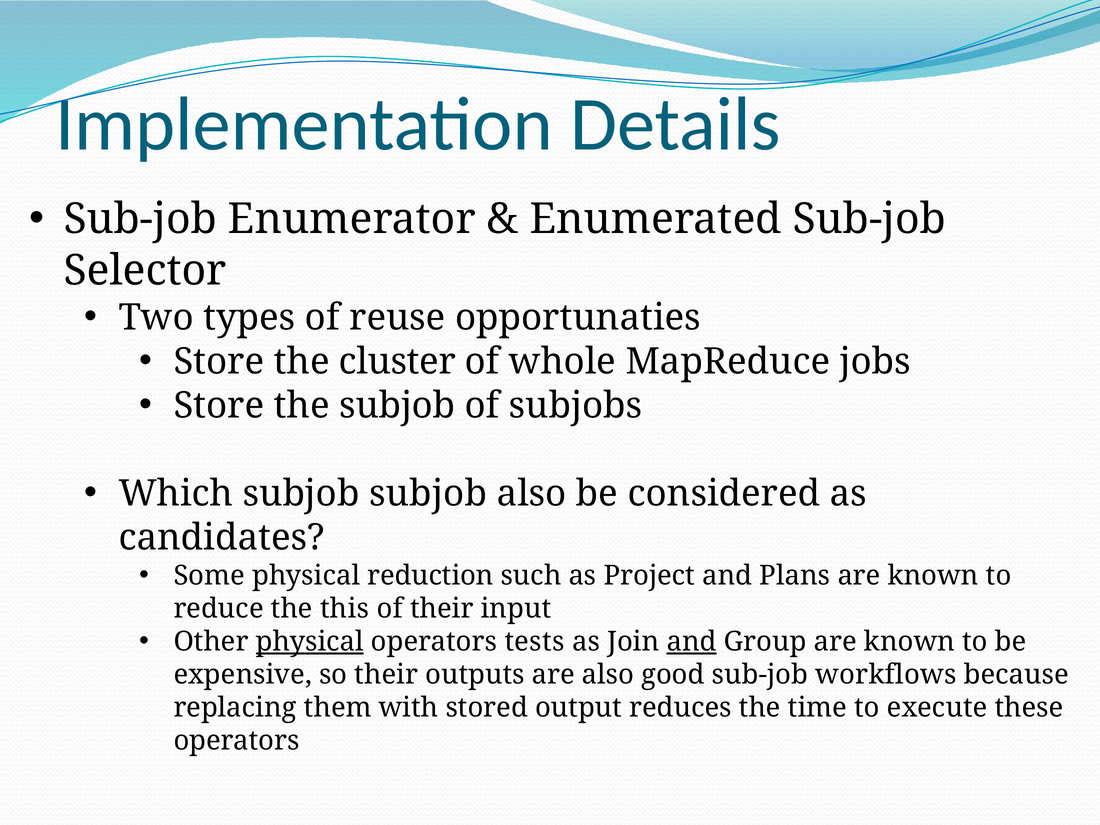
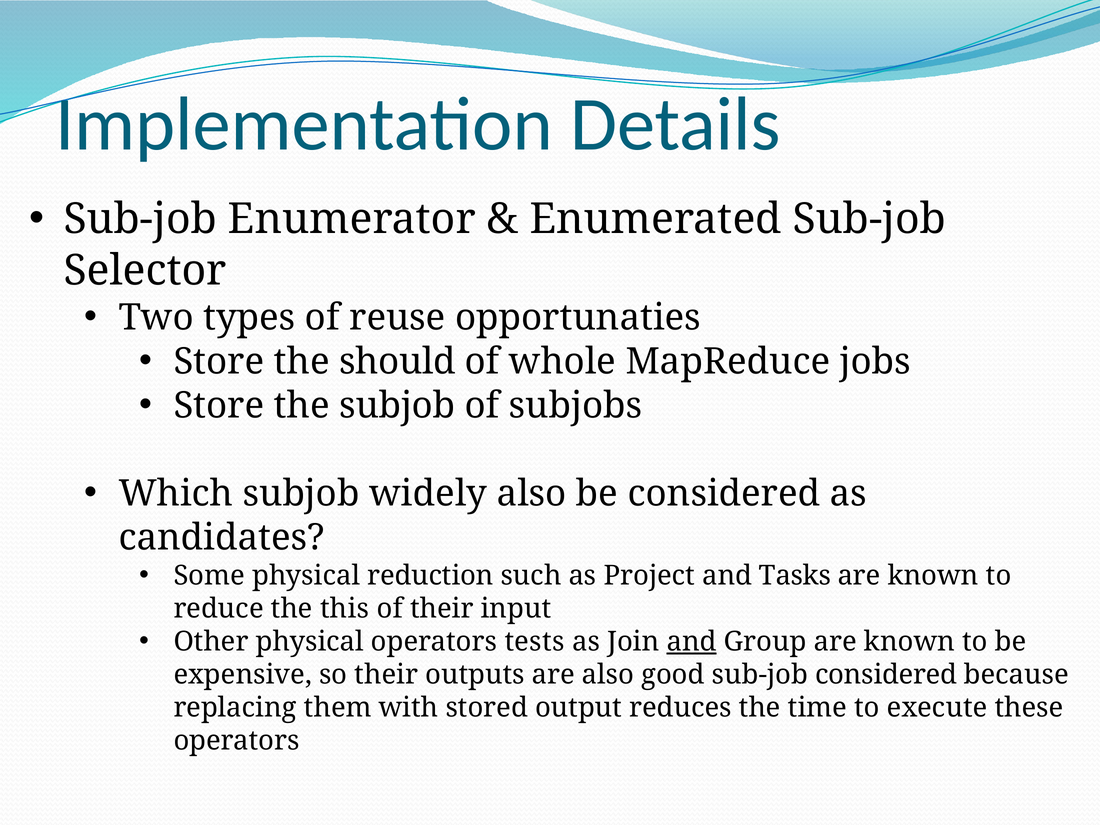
cluster: cluster -> should
subjob subjob: subjob -> widely
Plans: Plans -> Tasks
physical at (310, 642) underline: present -> none
sub-job workflows: workflows -> considered
